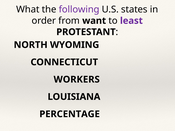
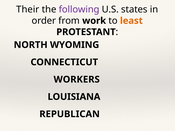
What: What -> Their
want: want -> work
least colour: purple -> orange
PERCENTAGE: PERCENTAGE -> REPUBLICAN
